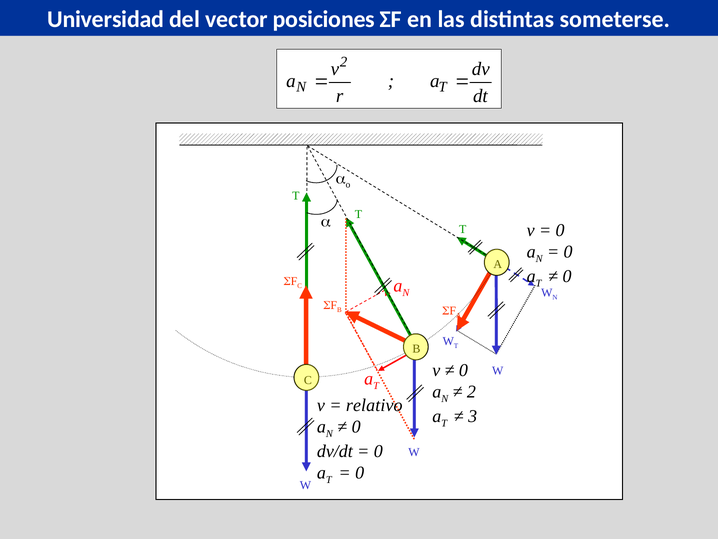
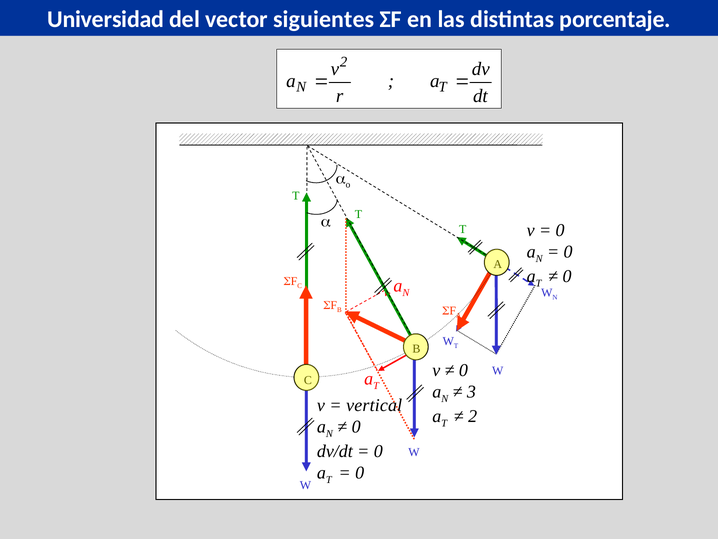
posiciones: posiciones -> siguientes
someterse: someterse -> porcentaje
2 at (471, 391): 2 -> 3
relativo: relativo -> vertical
3 at (473, 416): 3 -> 2
